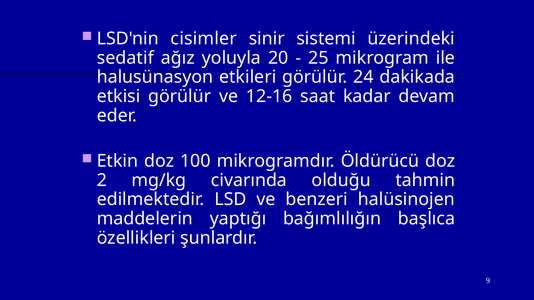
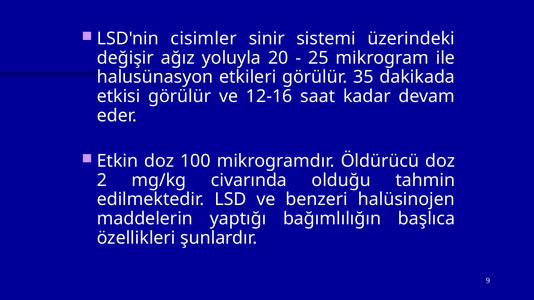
sedatif: sedatif -> değişir
24: 24 -> 35
